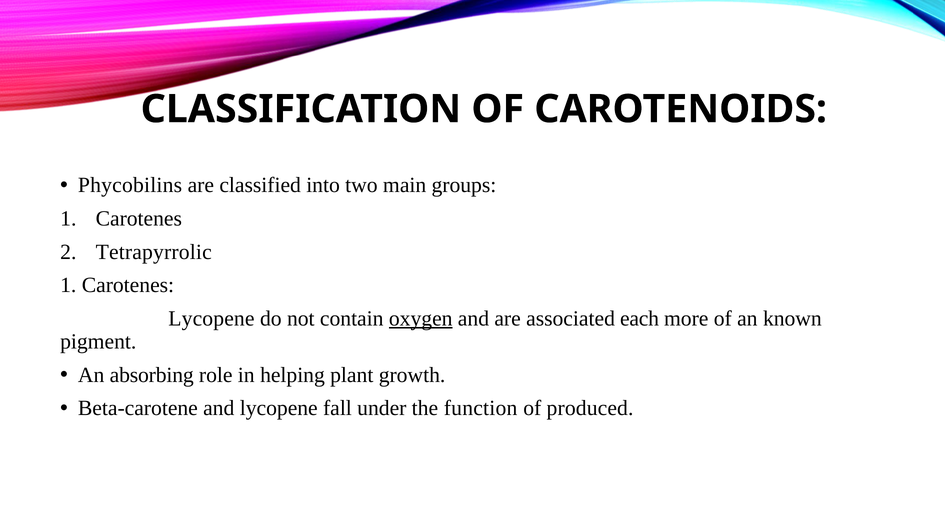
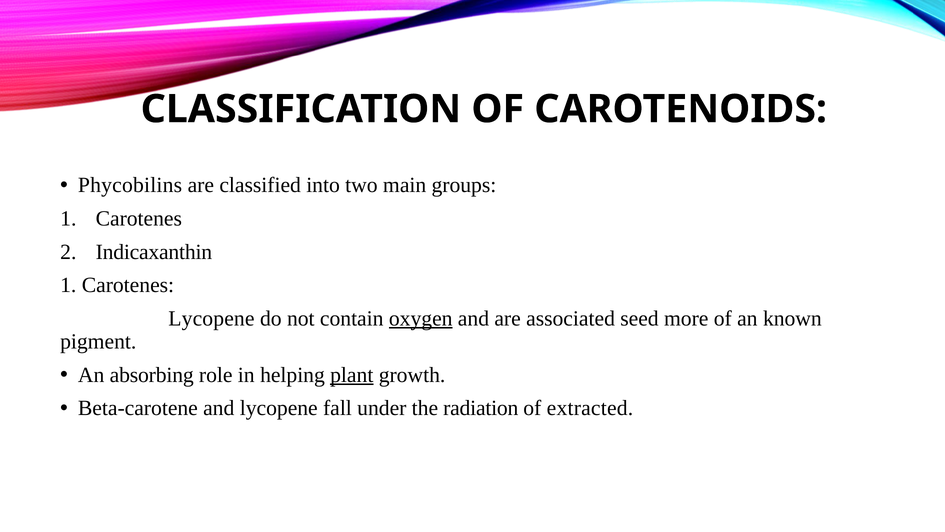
Tetrapyrrolic: Tetrapyrrolic -> Indicaxanthin
each: each -> seed
plant underline: none -> present
function: function -> radiation
produced: produced -> extracted
